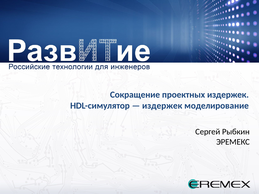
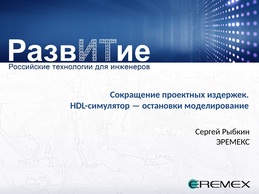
издержек at (162, 106): издержек -> остановки
